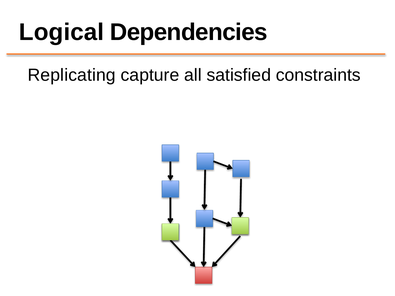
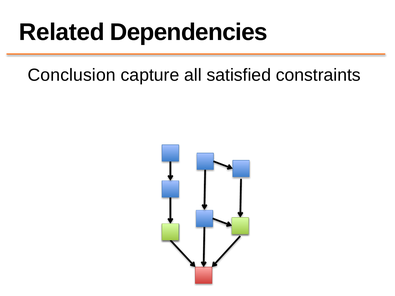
Logical: Logical -> Related
Replicating: Replicating -> Conclusion
